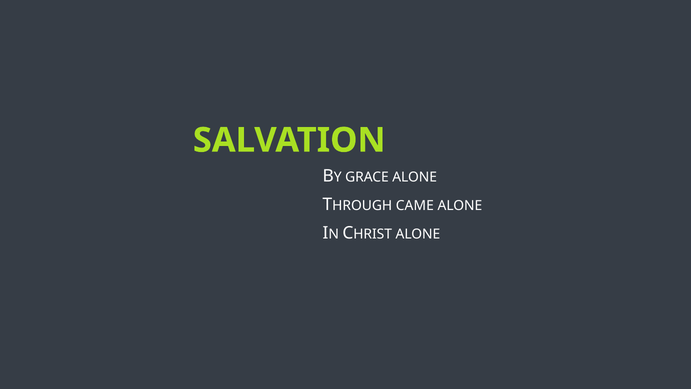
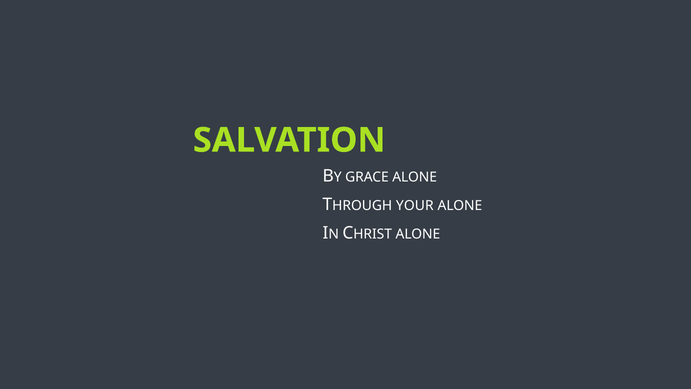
CAME: CAME -> YOUR
